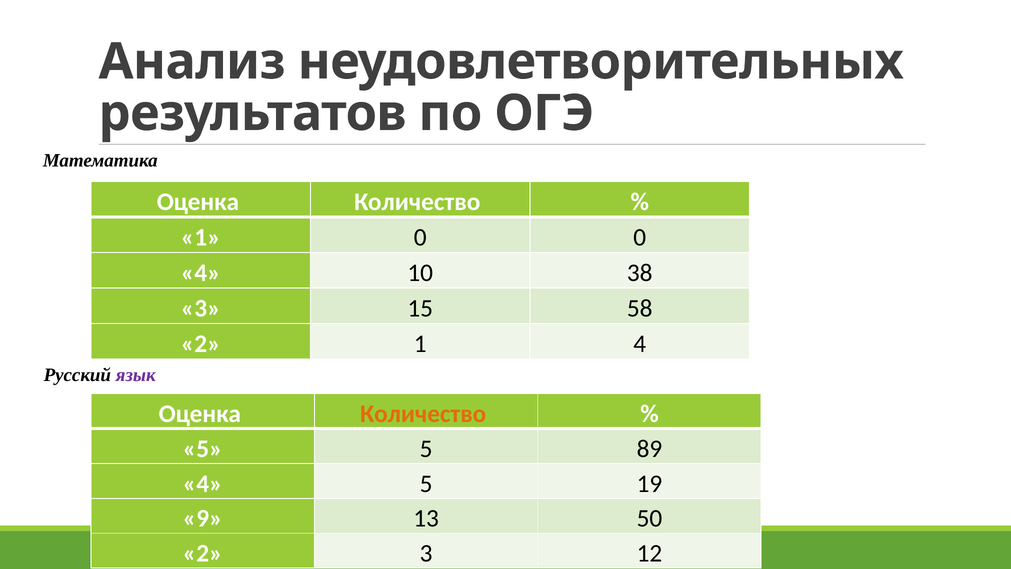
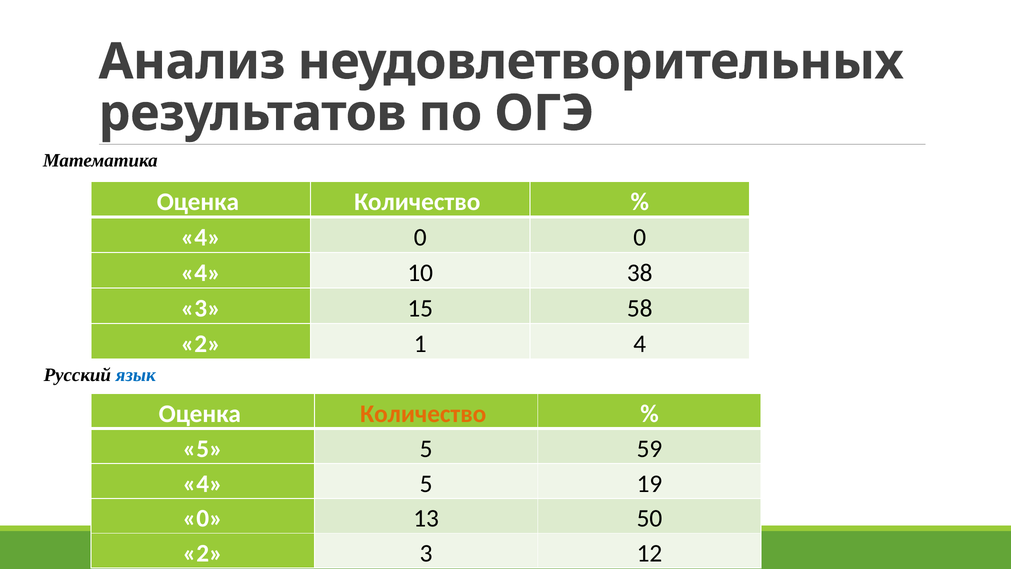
1 at (201, 237): 1 -> 4
язык colour: purple -> blue
89: 89 -> 59
9 at (203, 518): 9 -> 0
